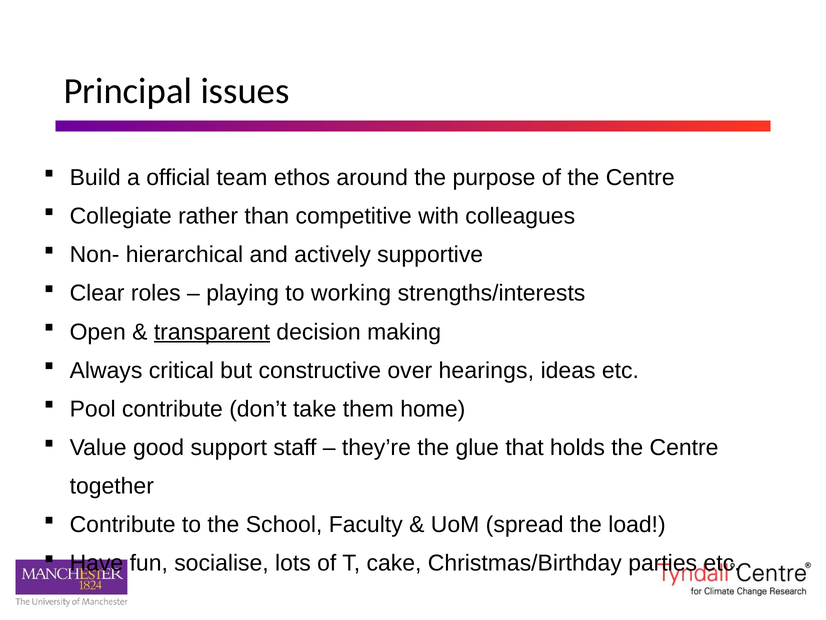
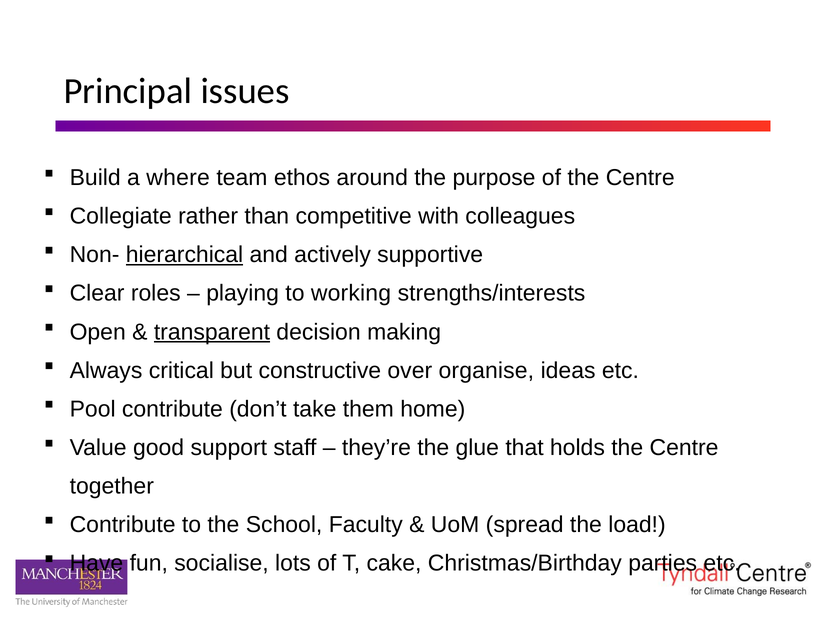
official: official -> where
hierarchical underline: none -> present
hearings: hearings -> organise
